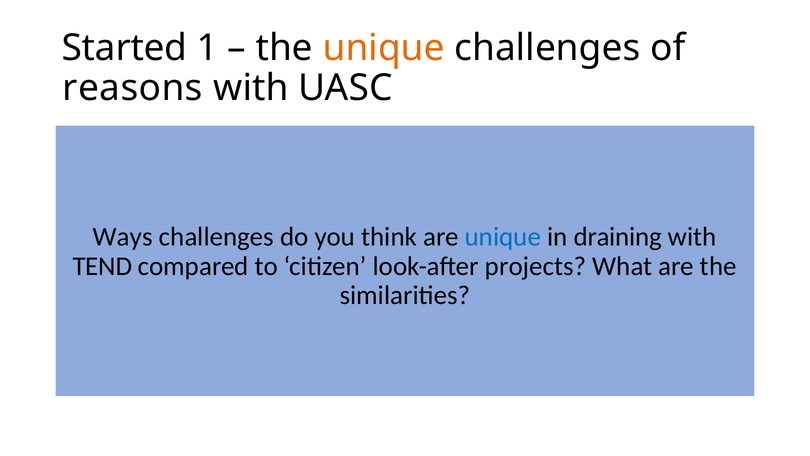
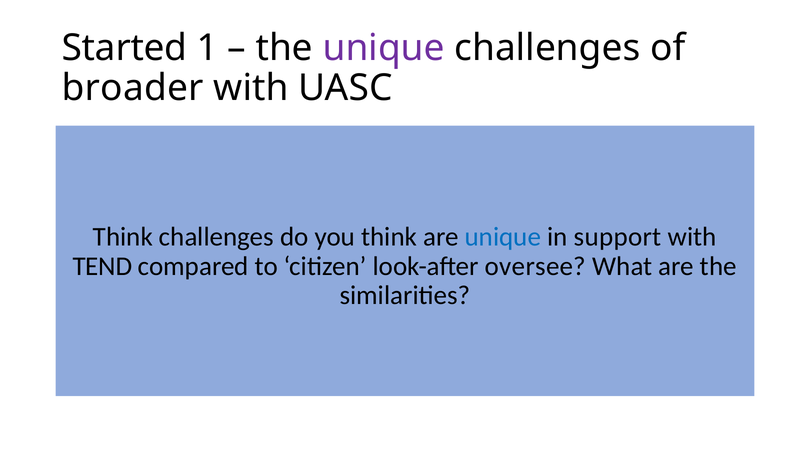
unique at (384, 48) colour: orange -> purple
reasons: reasons -> broader
Ways at (123, 237): Ways -> Think
draining: draining -> support
projects: projects -> oversee
